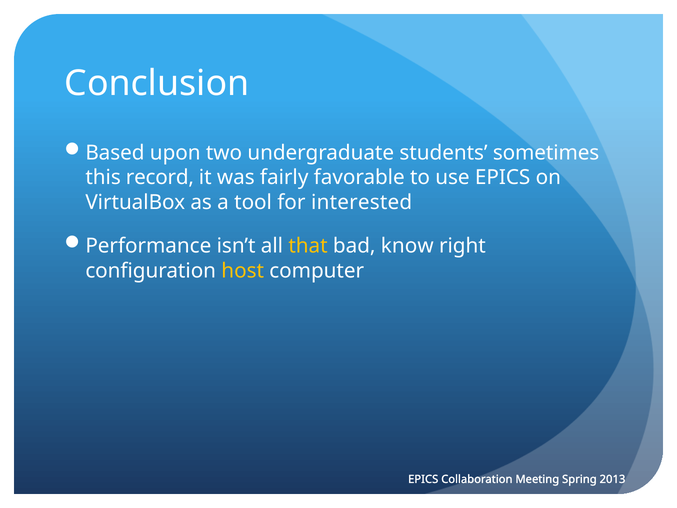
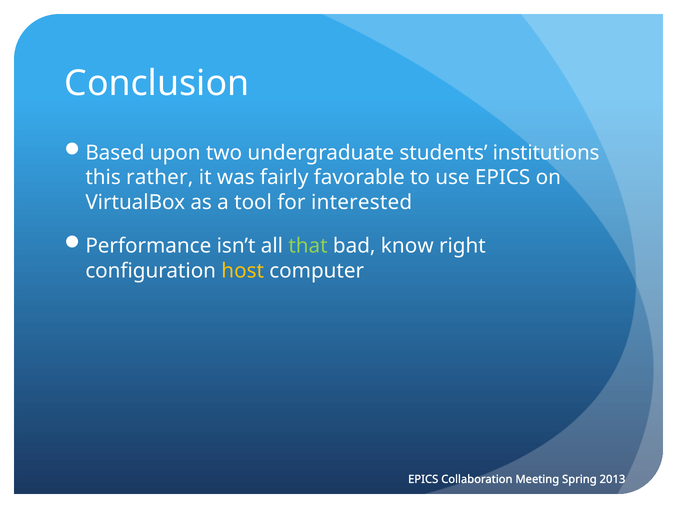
sometimes: sometimes -> institutions
record: record -> rather
that colour: yellow -> light green
